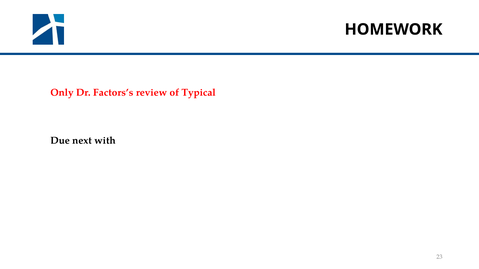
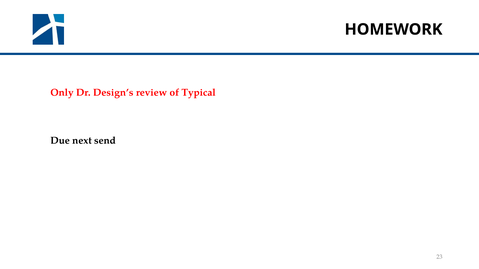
Factors’s: Factors’s -> Design’s
with: with -> send
